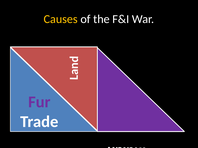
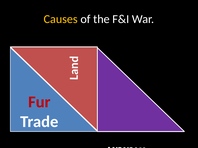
Fur colour: purple -> red
